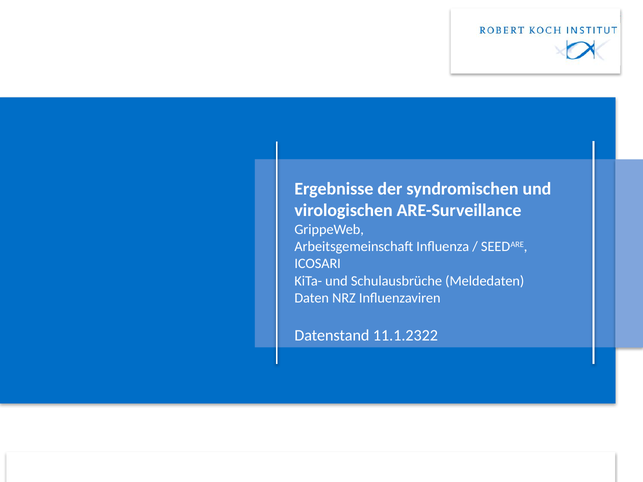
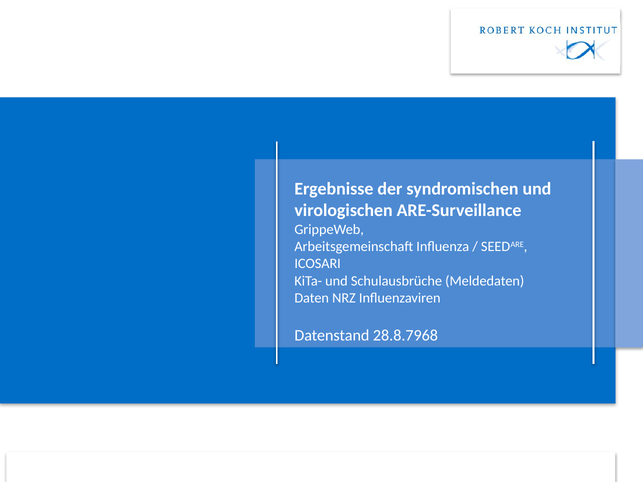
11.1.2322: 11.1.2322 -> 28.8.7968
